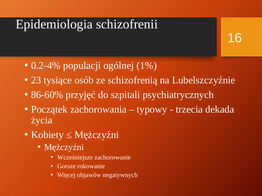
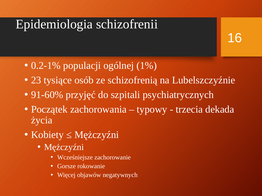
0.2-4%: 0.2-4% -> 0.2-1%
86-60%: 86-60% -> 91-60%
